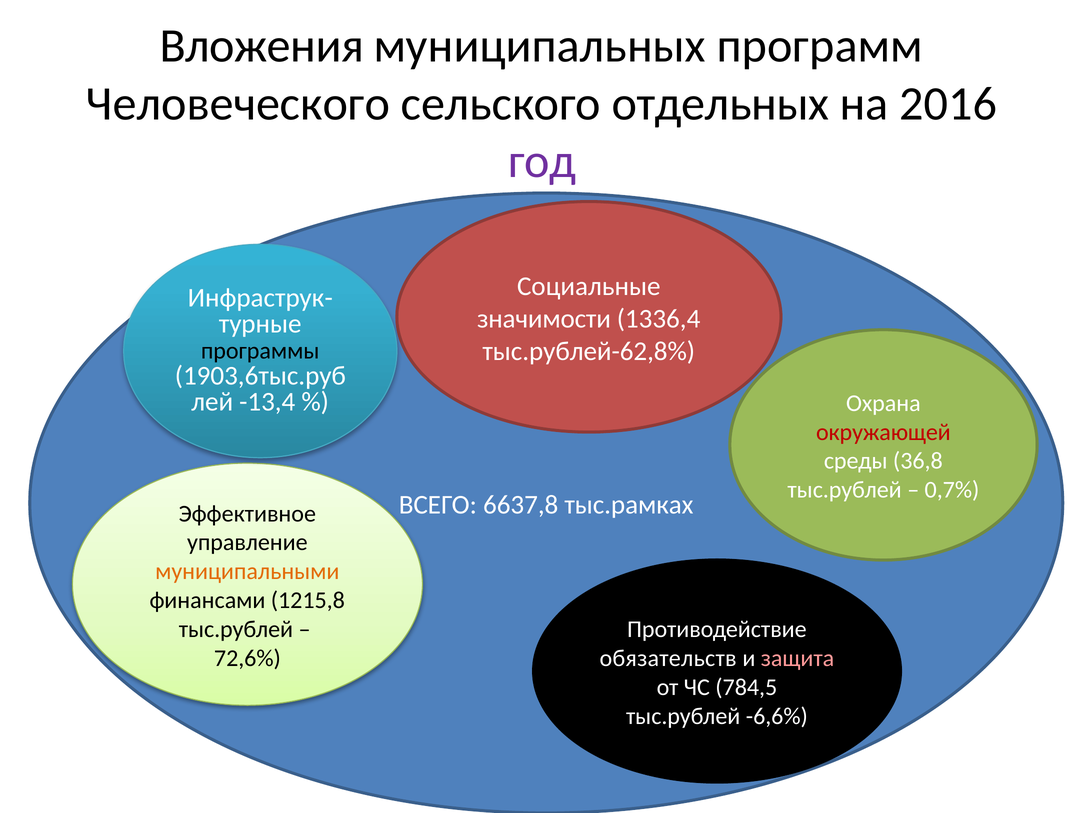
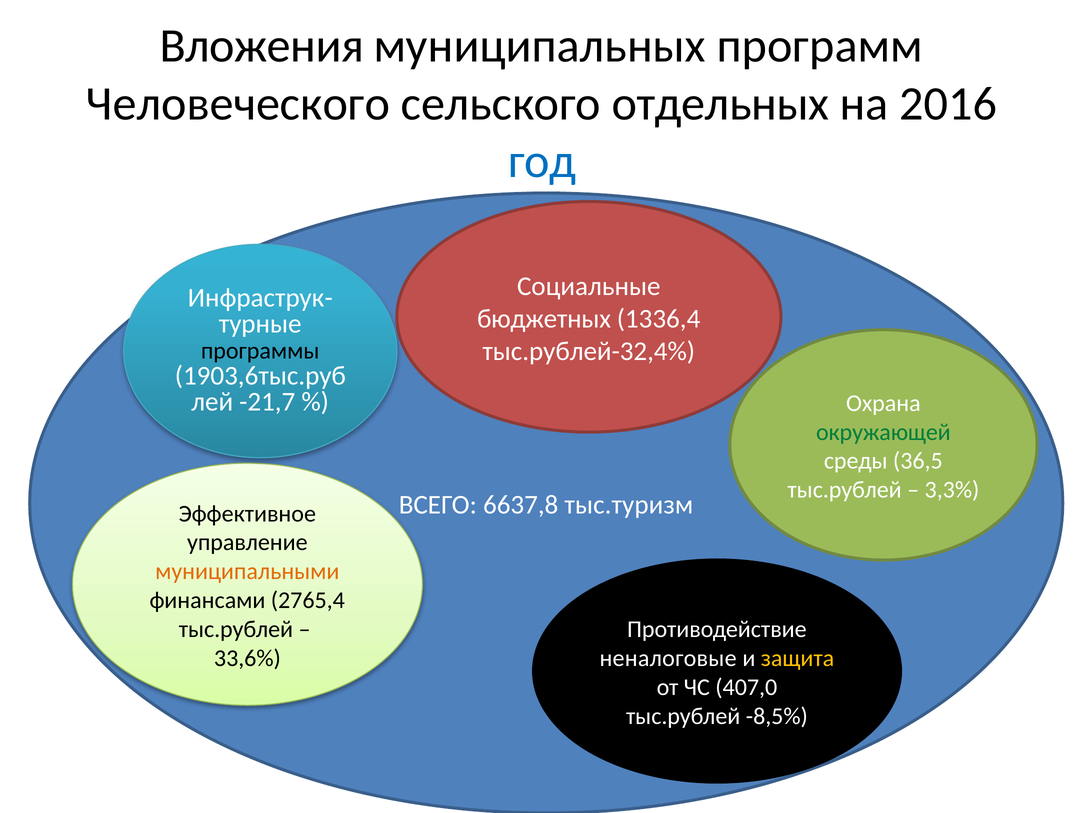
год colour: purple -> blue
значимости: значимости -> бюджетных
тыс.рублей-62,8%: тыс.рублей-62,8% -> тыс.рублей-32,4%
-13,4: -13,4 -> -21,7
окружающей colour: red -> green
36,8: 36,8 -> 36,5
0,7%: 0,7% -> 3,3%
тыс.рамках: тыс.рамках -> тыс.туризм
1215,8: 1215,8 -> 2765,4
72,6%: 72,6% -> 33,6%
обязательств: обязательств -> неналоговые
защита colour: pink -> yellow
784,5: 784,5 -> 407,0
-6,6%: -6,6% -> -8,5%
